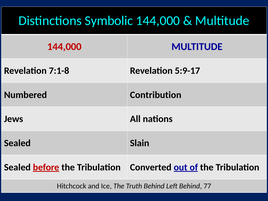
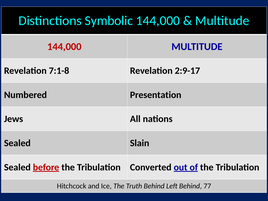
5:9-17: 5:9-17 -> 2:9-17
Contribution: Contribution -> Presentation
